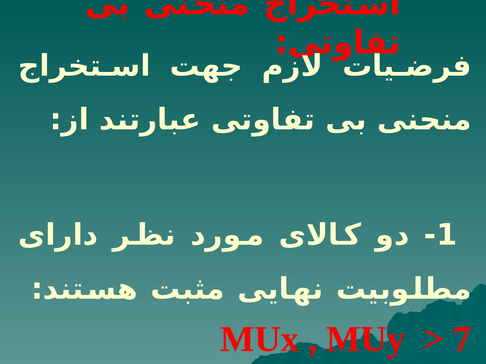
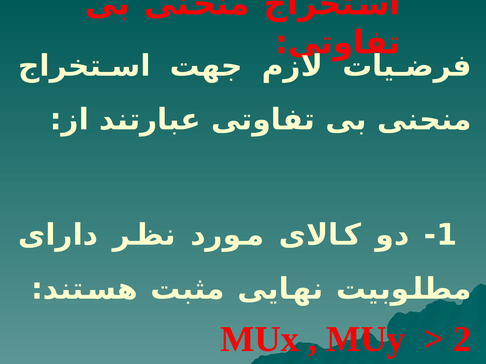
7: 7 -> 2
